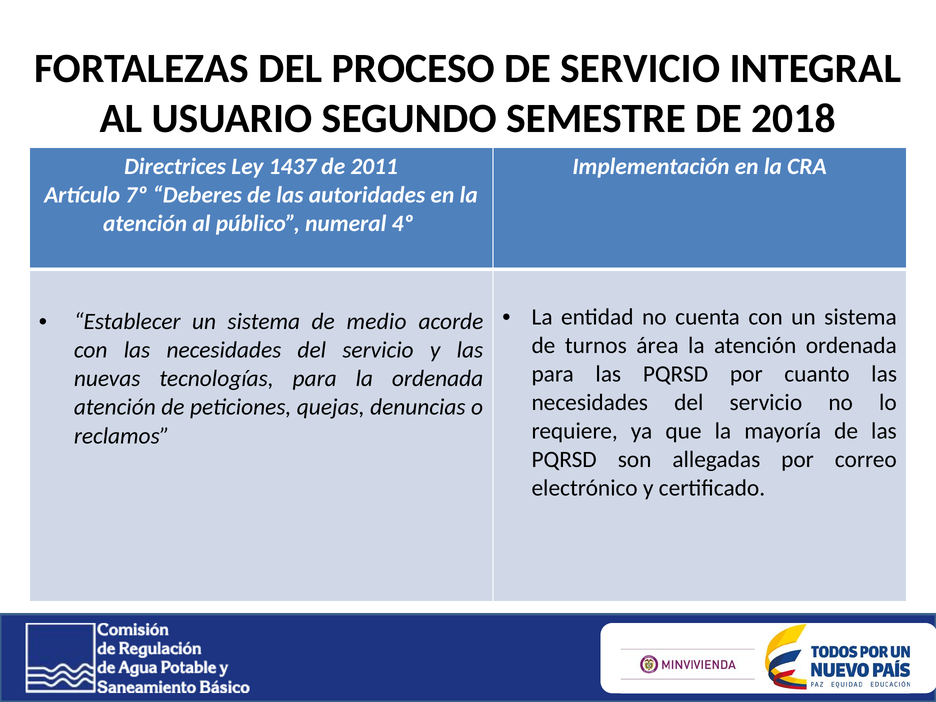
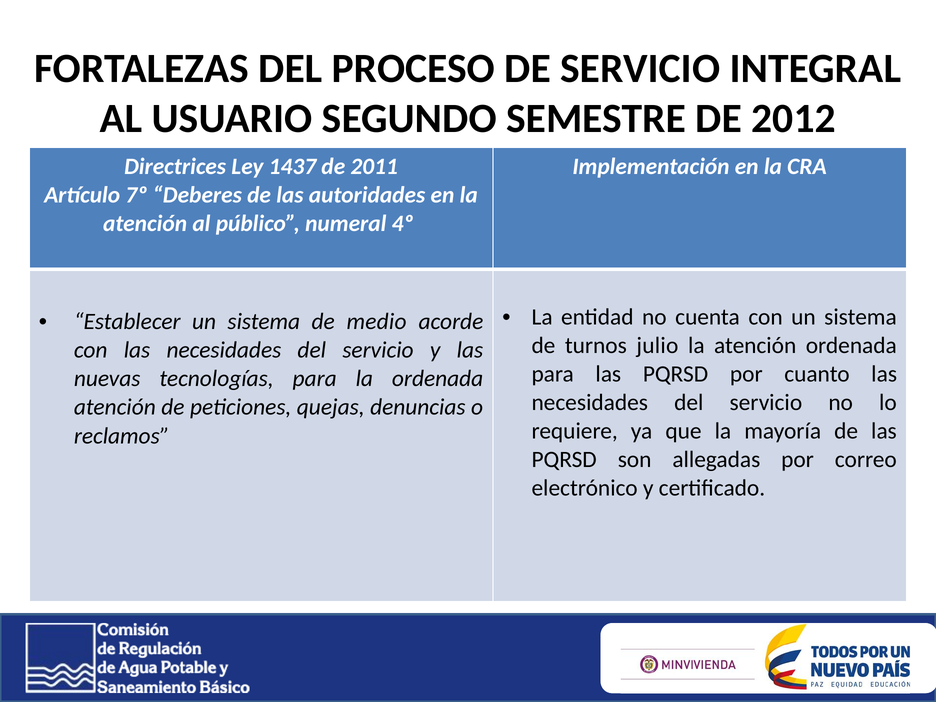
2018: 2018 -> 2012
área: área -> julio
